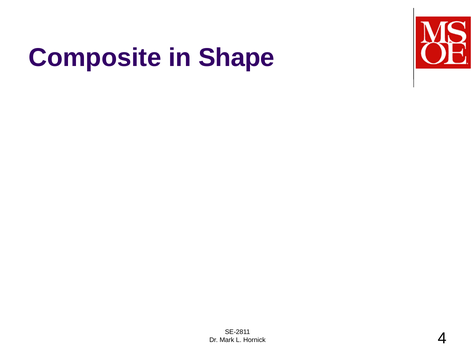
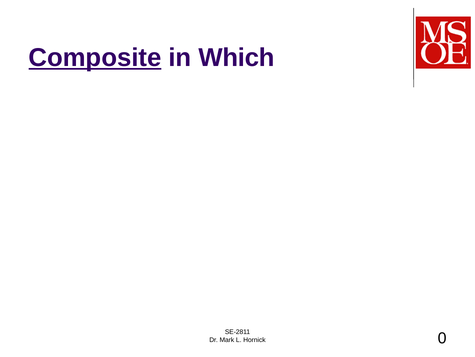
Composite underline: none -> present
Shape: Shape -> Which
4: 4 -> 0
